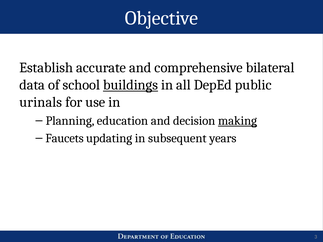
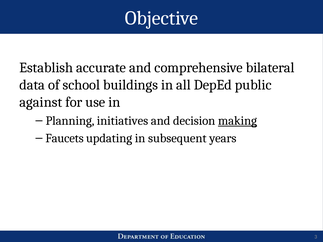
buildings underline: present -> none
urinals: urinals -> against
education: education -> initiatives
